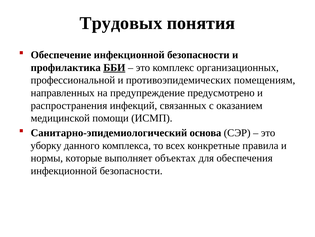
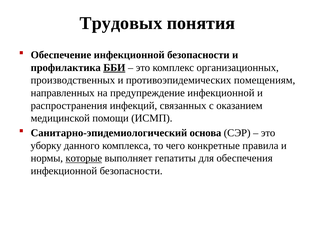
профессиональной: профессиональной -> производственных
предупреждение предусмотрено: предусмотрено -> инфекционной
всех: всех -> чего
которые underline: none -> present
объектах: объектах -> гепатиты
